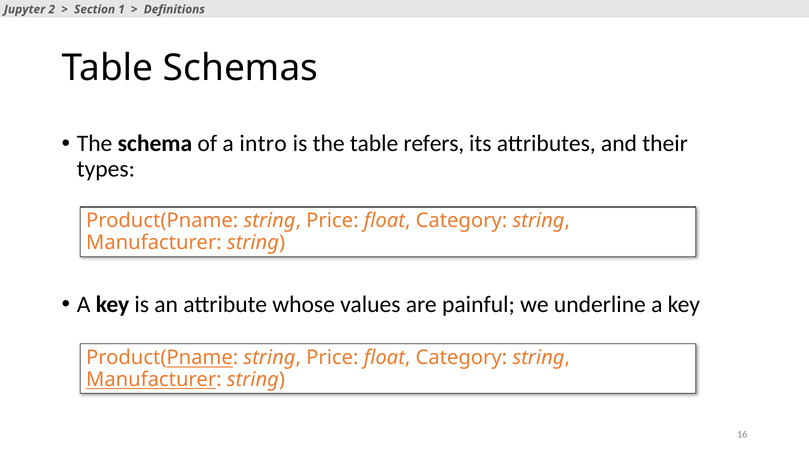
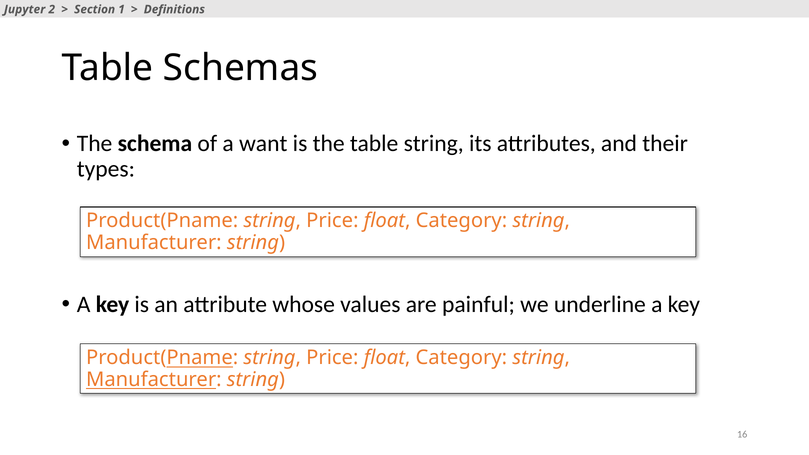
intro: intro -> want
table refers: refers -> string
